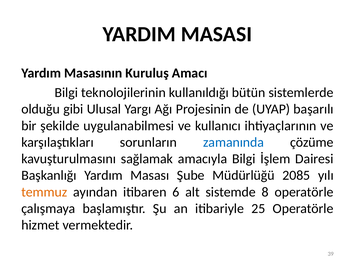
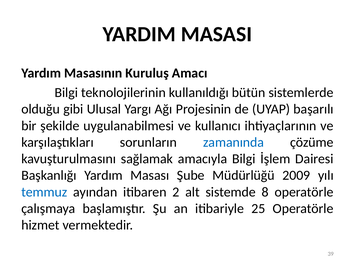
2085: 2085 -> 2009
temmuz colour: orange -> blue
6: 6 -> 2
